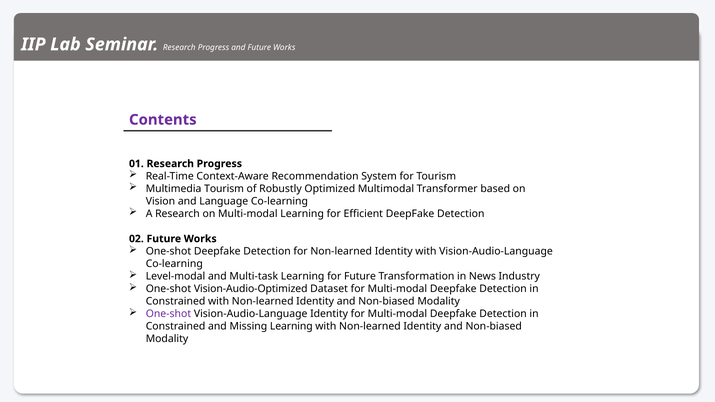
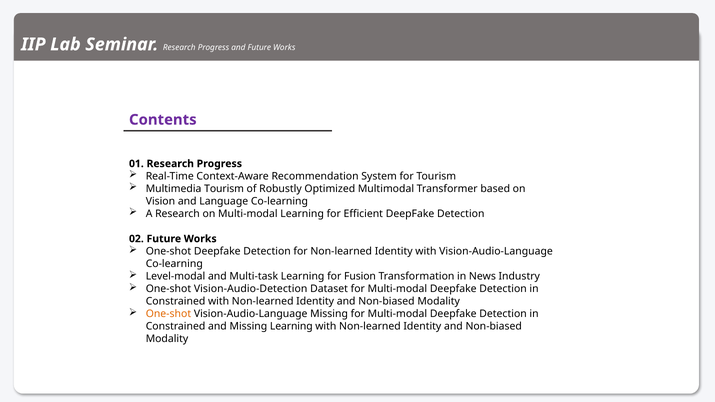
for Future: Future -> Fusion
Vision-Audio-Optimized: Vision-Audio-Optimized -> Vision-Audio-Detection
One-shot at (168, 314) colour: purple -> orange
Vision-Audio-Language Identity: Identity -> Missing
